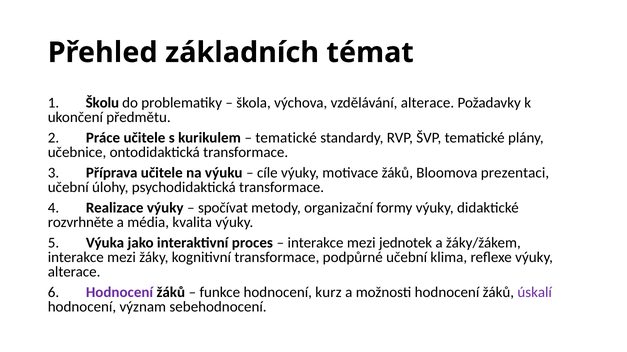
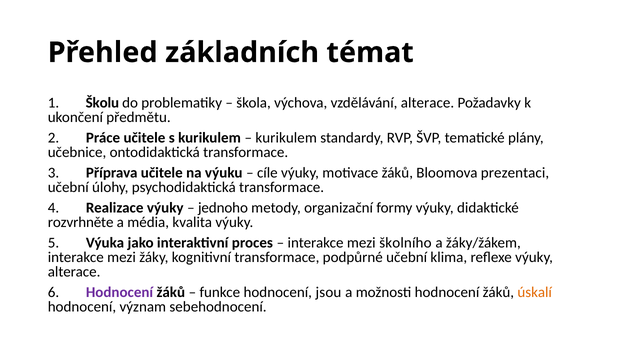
tematické at (286, 138): tematické -> kurikulem
spočívat: spočívat -> jednoho
jednotek: jednotek -> školního
kurz: kurz -> jsou
úskalí colour: purple -> orange
